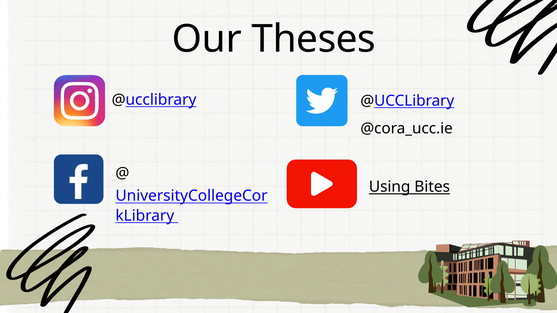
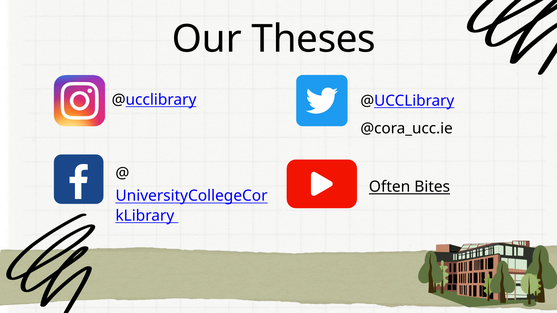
Using: Using -> Often
